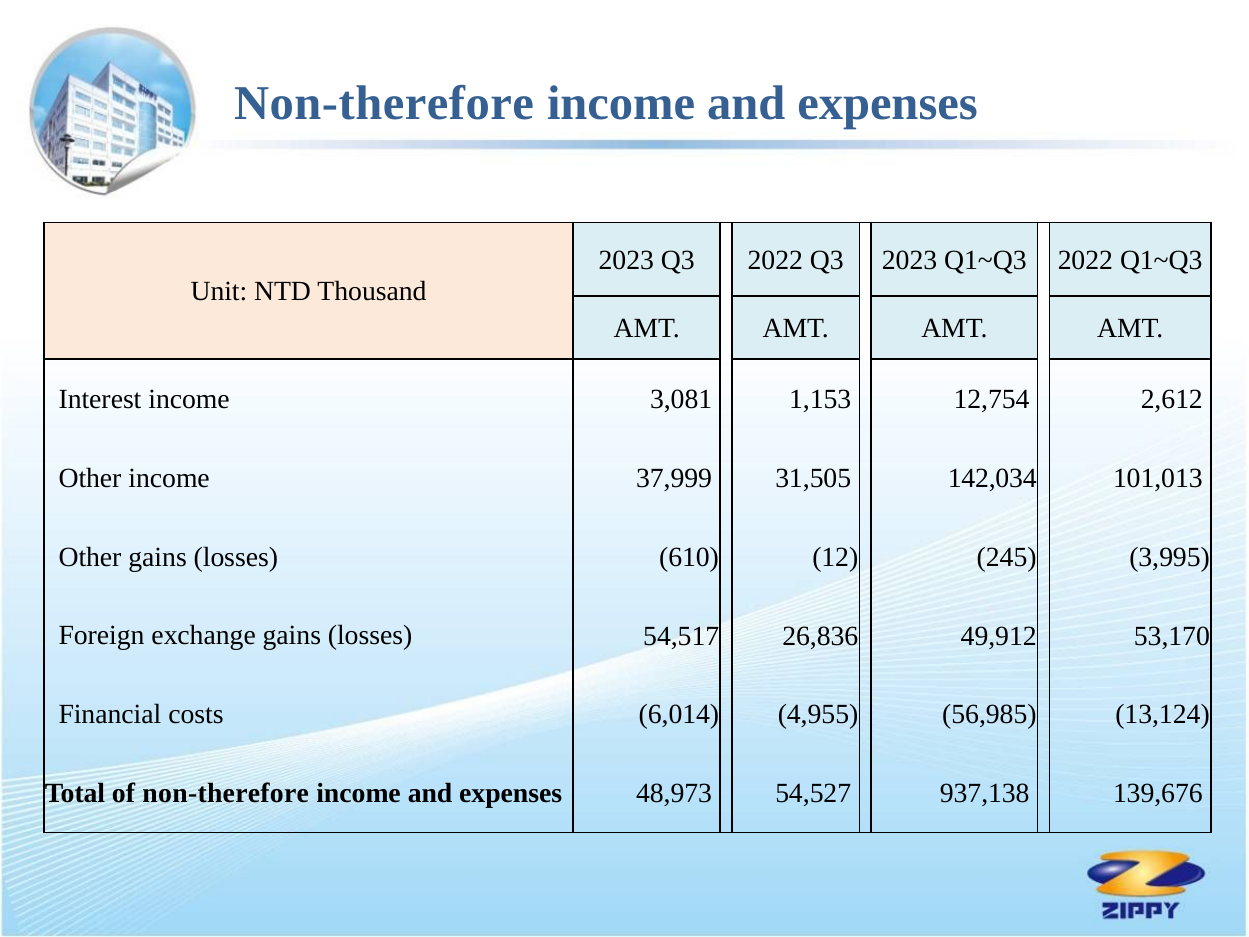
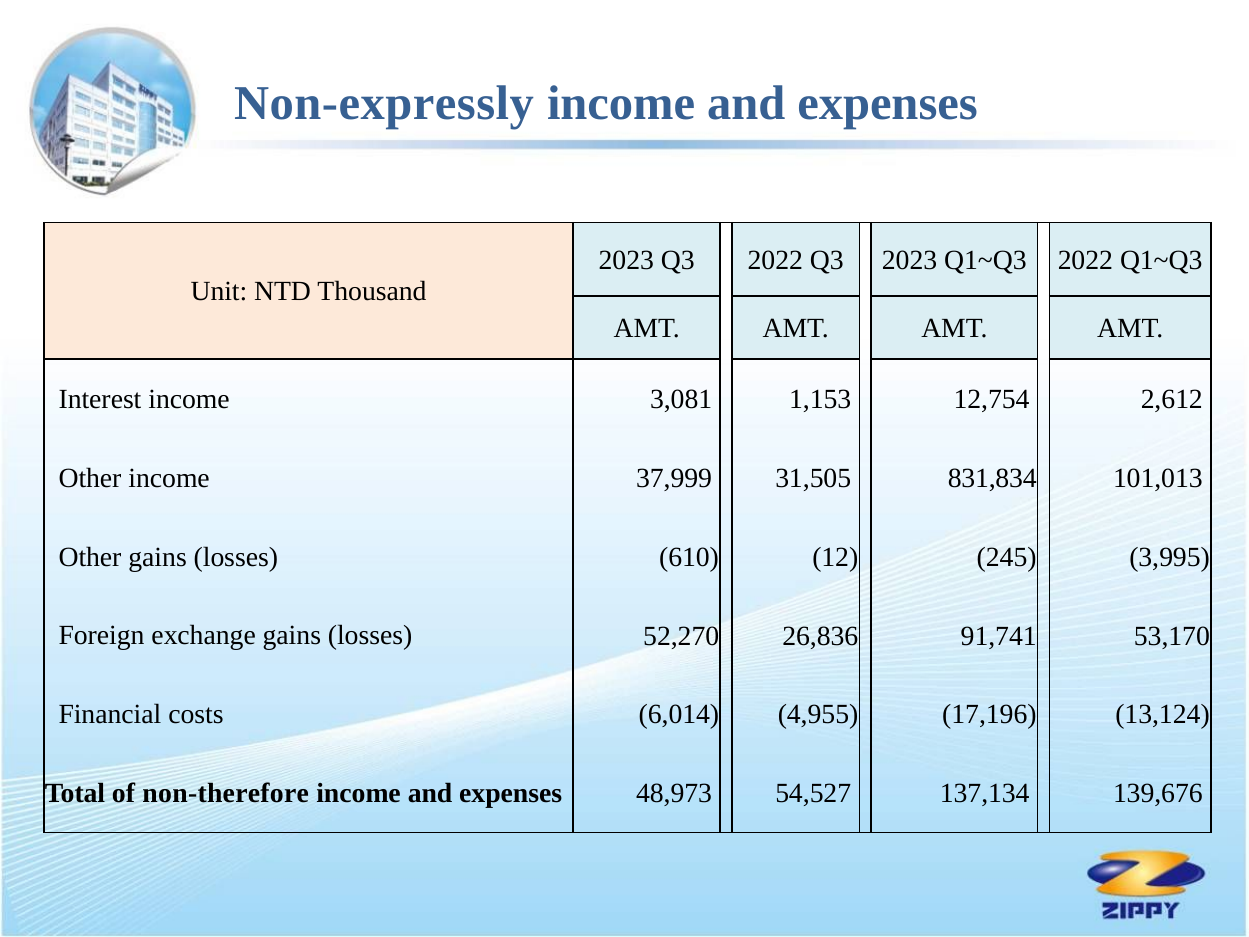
Non-therefore at (384, 104): Non-therefore -> Non-expressly
142,034: 142,034 -> 831,834
54,517: 54,517 -> 52,270
49,912: 49,912 -> 91,741
56,985: 56,985 -> 17,196
937,138: 937,138 -> 137,134
